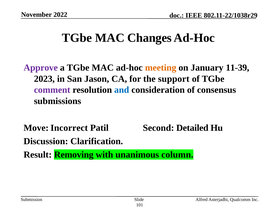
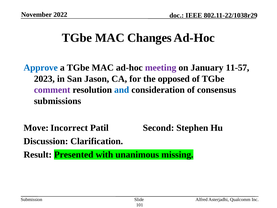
Approve colour: purple -> blue
meeting colour: orange -> purple
11-39: 11-39 -> 11-57
support: support -> opposed
Detailed: Detailed -> Stephen
Removing: Removing -> Presented
column: column -> missing
